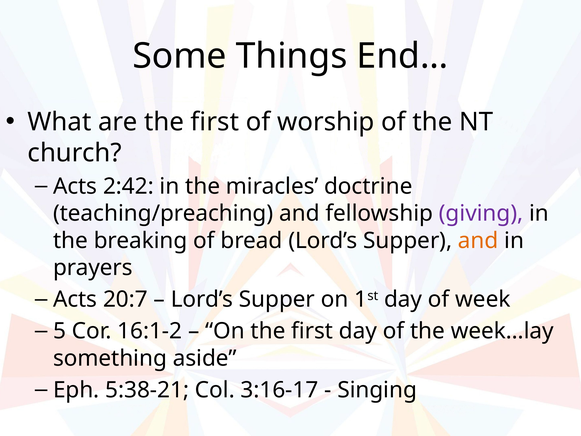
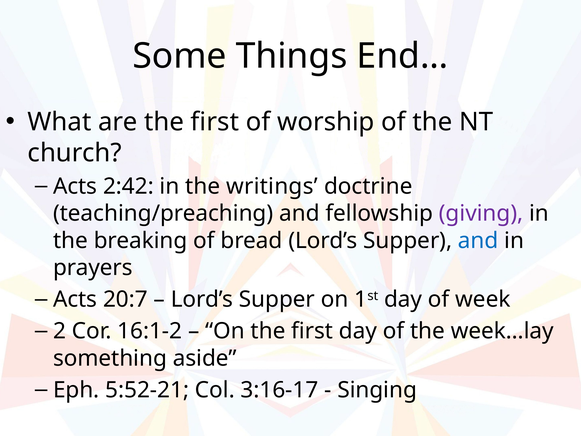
miracles: miracles -> writings
and at (478, 240) colour: orange -> blue
5: 5 -> 2
5:38-21: 5:38-21 -> 5:52-21
